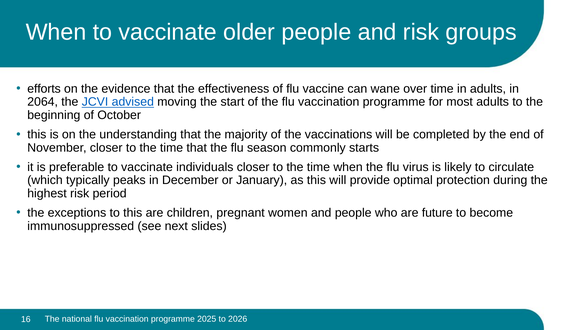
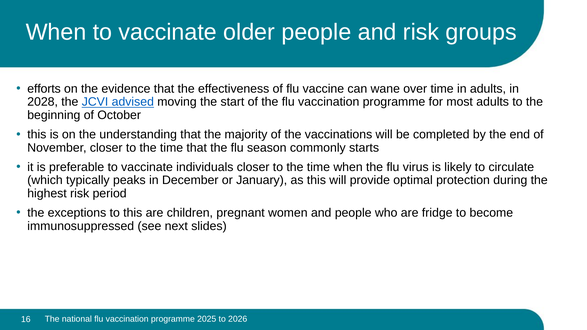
2064: 2064 -> 2028
future: future -> fridge
